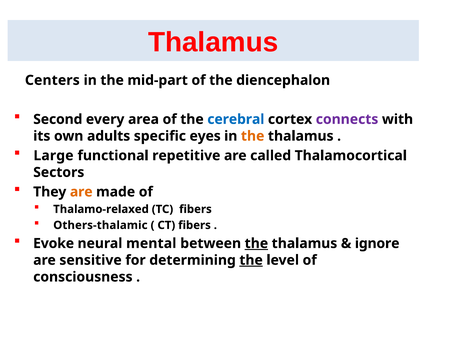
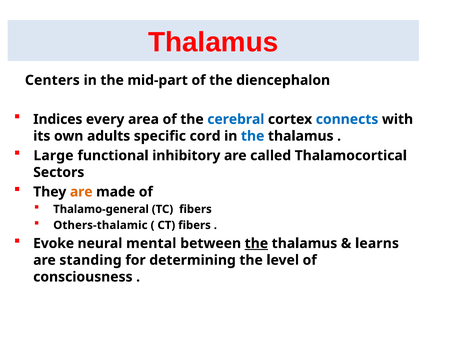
Second: Second -> Indices
connects colour: purple -> blue
eyes: eyes -> cord
the at (253, 136) colour: orange -> blue
repetitive: repetitive -> inhibitory
Thalamo-relaxed: Thalamo-relaxed -> Thalamo-general
ignore: ignore -> learns
sensitive: sensitive -> standing
the at (251, 260) underline: present -> none
